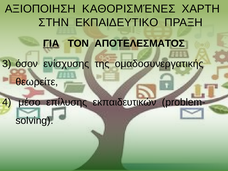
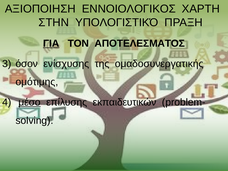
ΚΑΘΟΡΙΣΜΈΝΕΣ: ΚΑΘΟΡΙΣΜΈΝΕΣ -> ΕΝΝΟΙΟΛΟΓΙΚΟΣ
ΕΚΠΑΙΔΕΥΤΙΚΟ: ΕΚΠΑΙΔΕΥΤΙΚΟ -> ΥΠΟΛΟΓΙΣΤΙΚΌ
θεωρείτε: θεωρείτε -> ομότιμης
μέσο underline: none -> present
